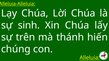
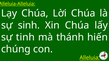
trên: trên -> tinh
